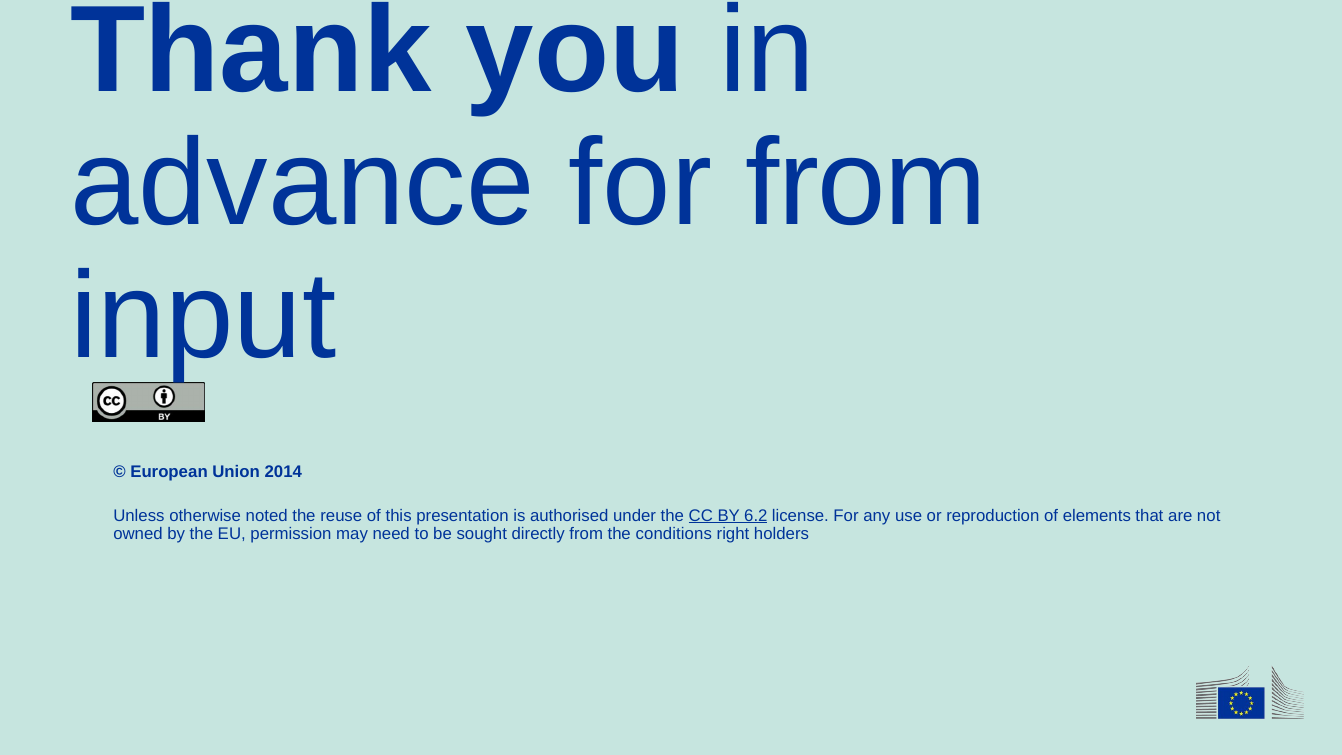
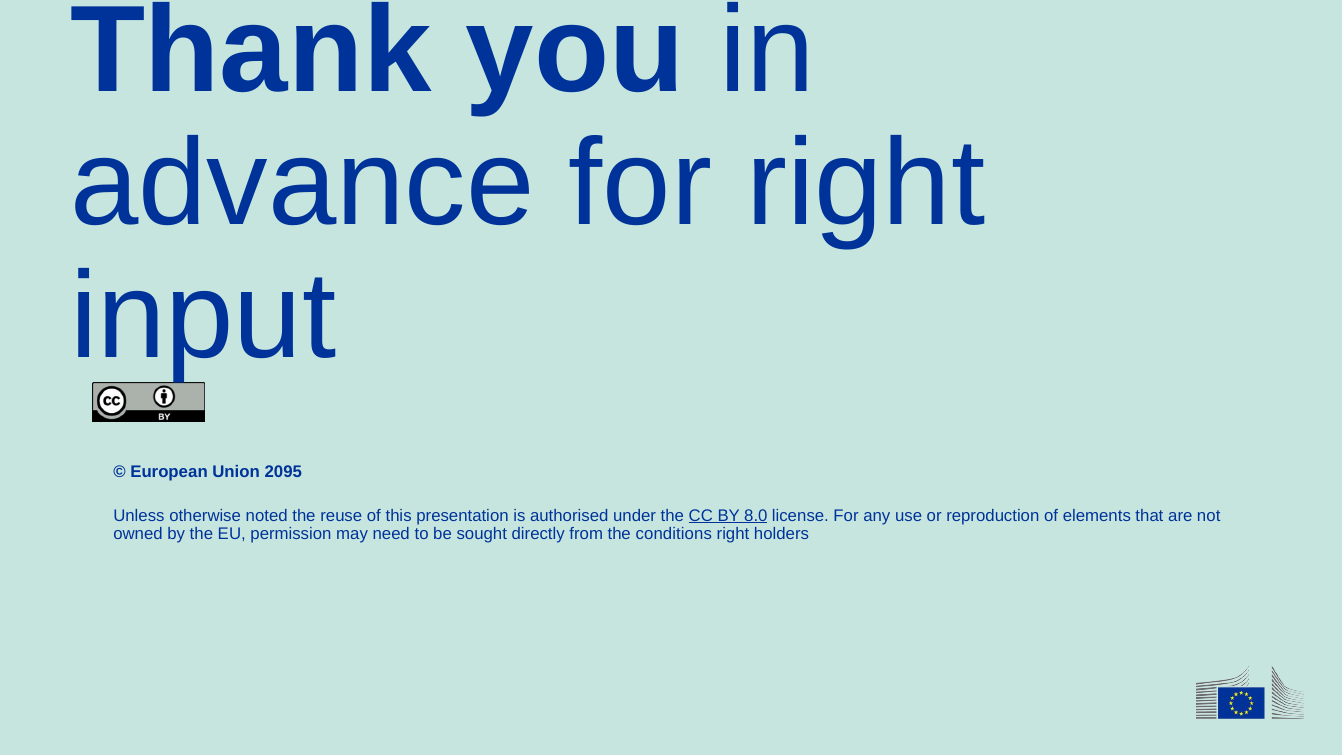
for from: from -> right
2014: 2014 -> 2095
6.2: 6.2 -> 8.0
